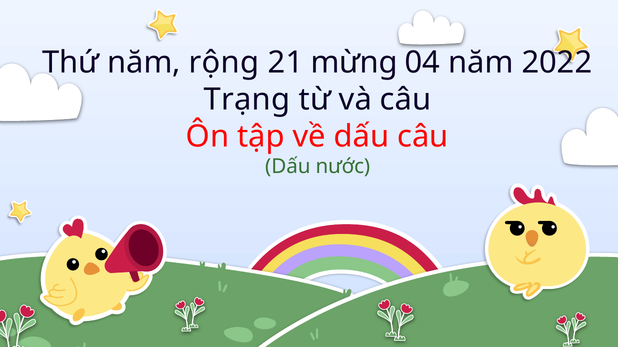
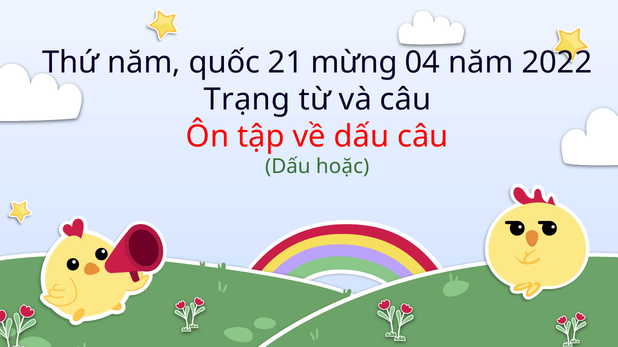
rộng: rộng -> quốc
nước: nước -> hoặc
